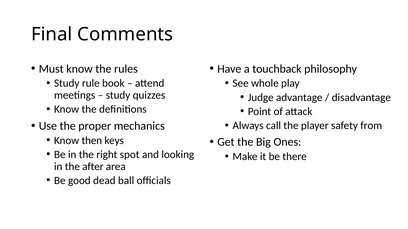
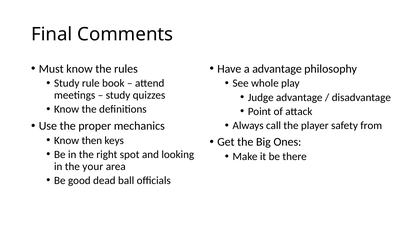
a touchback: touchback -> advantage
after: after -> your
